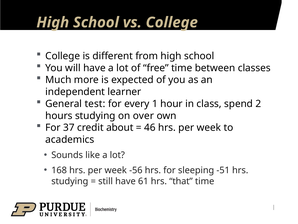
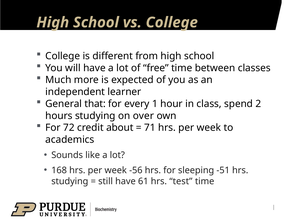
test: test -> that
37: 37 -> 72
46: 46 -> 71
that: that -> test
